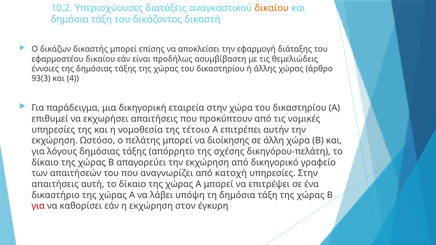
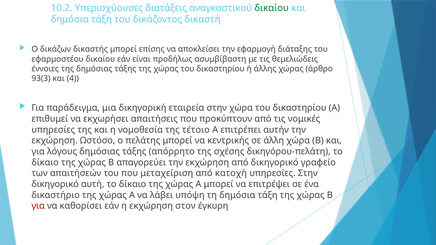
δικαίου at (272, 8) colour: orange -> green
διοίκησης: διοίκησης -> κεντρικής
αναγνωρίζει: αναγνωρίζει -> μεταχείριση
απαιτήσεις at (55, 184): απαιτήσεις -> δικηγορικό
